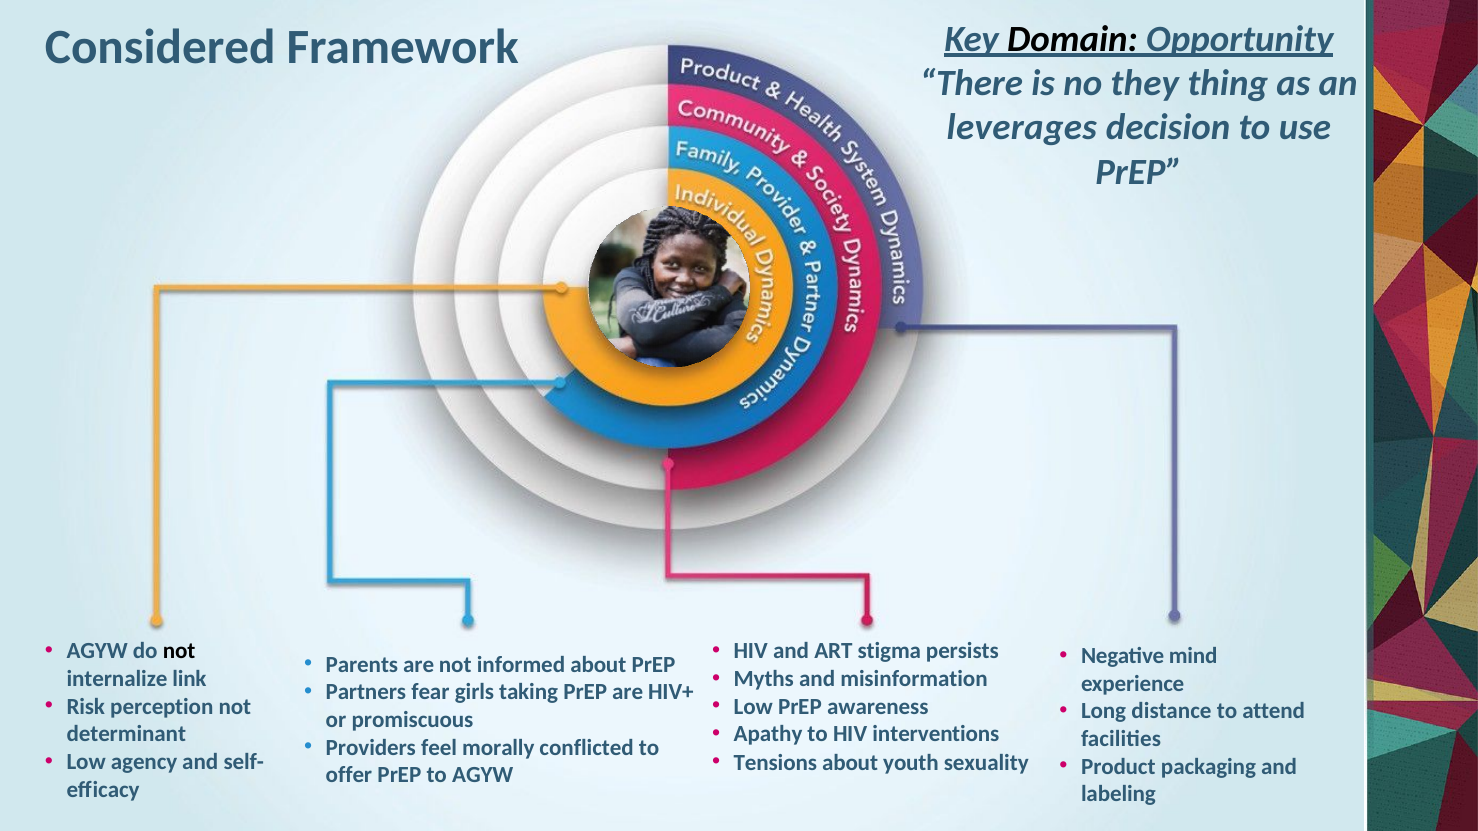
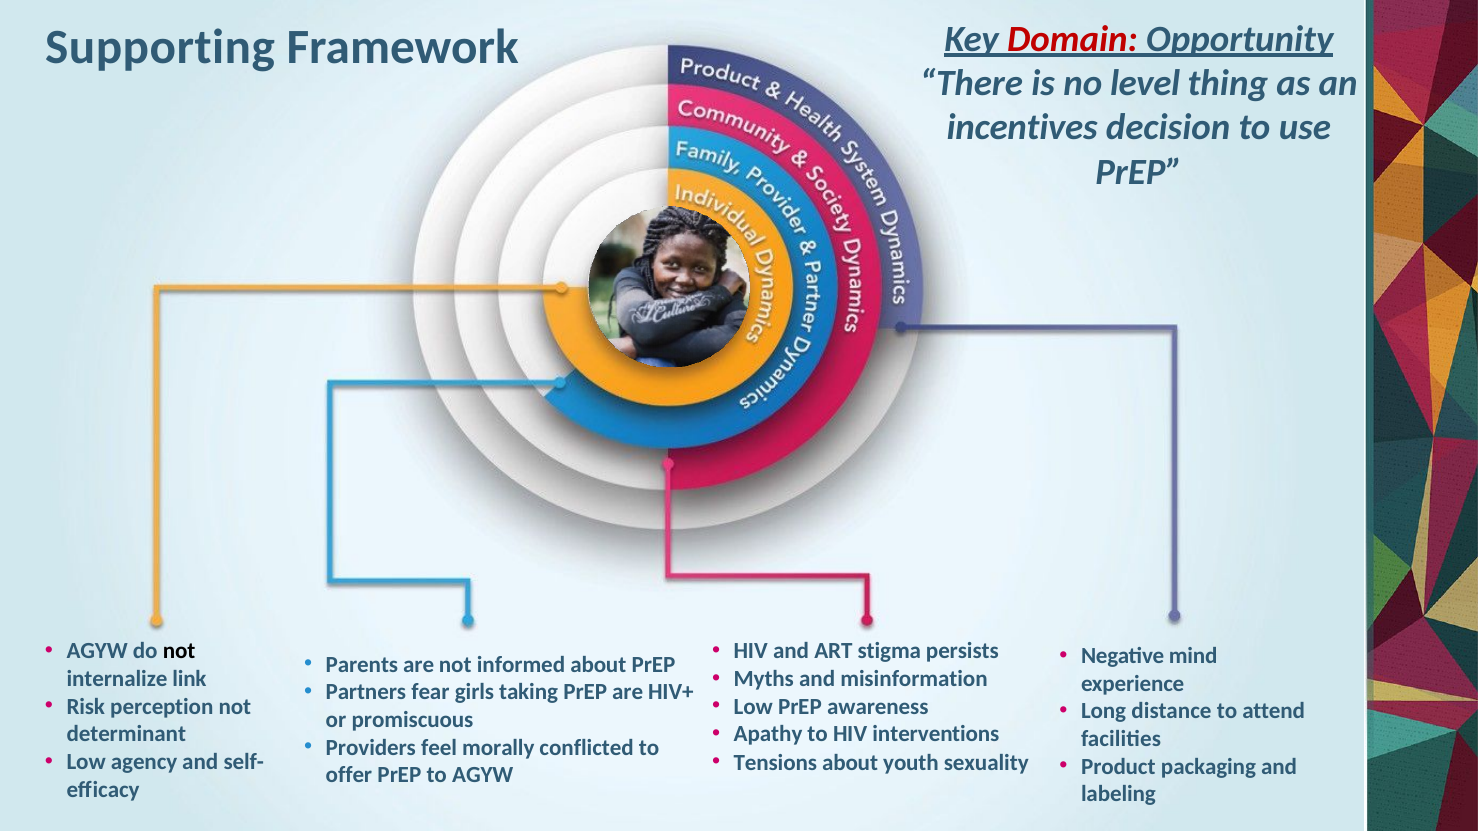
Domain colour: black -> red
Considered: Considered -> Supporting
they: they -> level
leverages: leverages -> incentives
